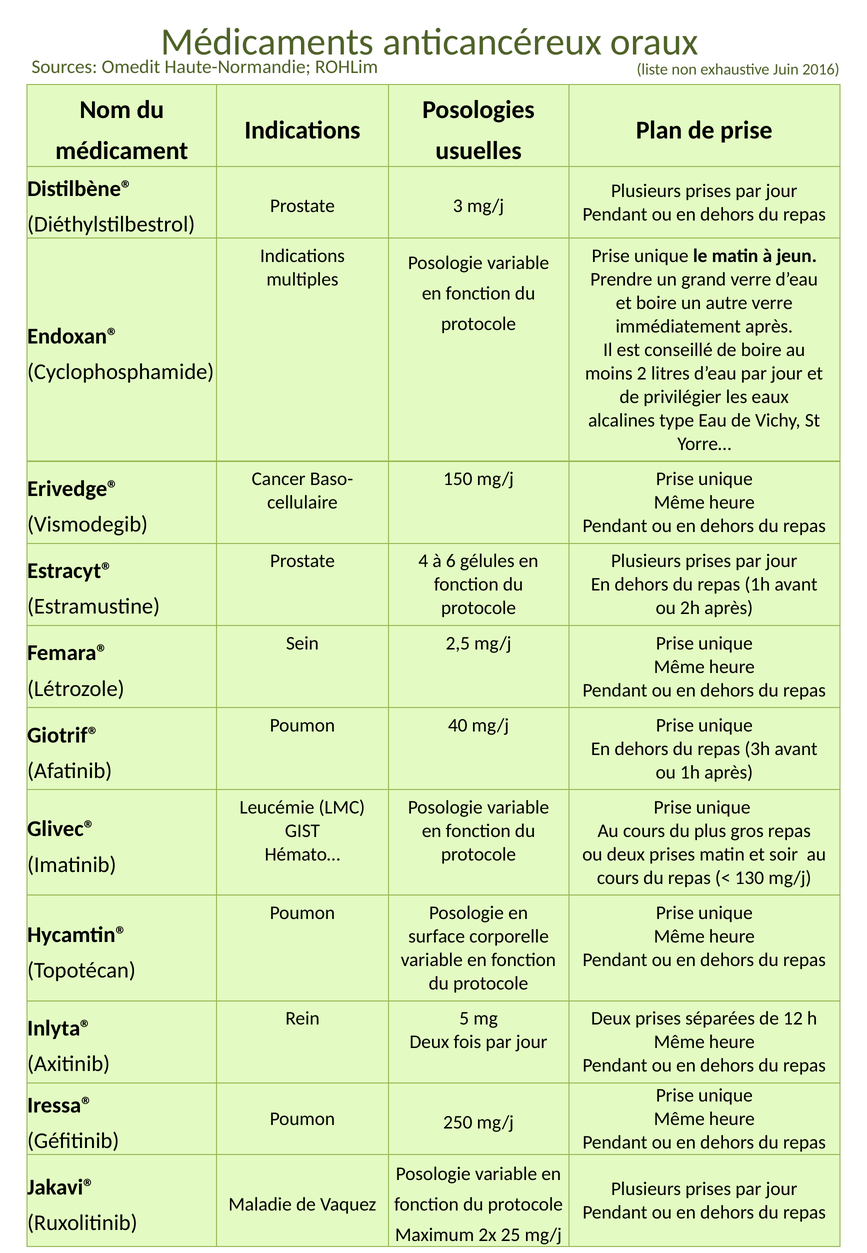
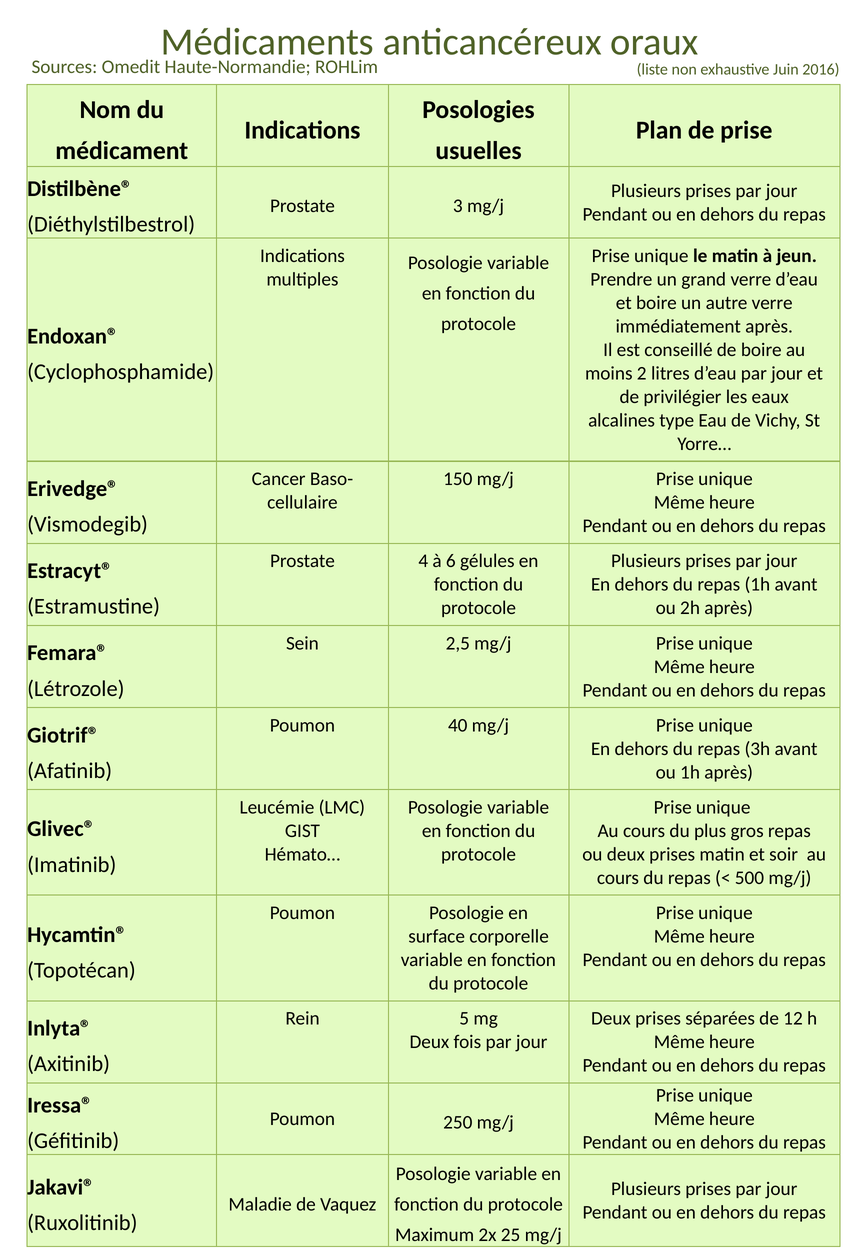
130: 130 -> 500
